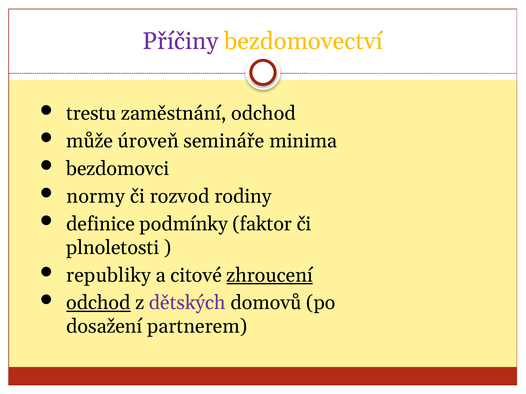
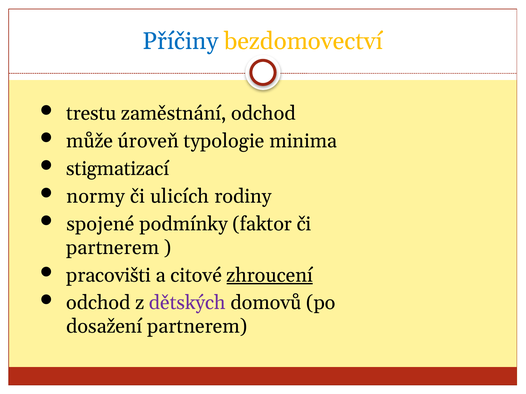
Příčiny colour: purple -> blue
semináře: semináře -> typologie
bezdomovci: bezdomovci -> stigmatizací
rozvod: rozvod -> ulicích
definice: definice -> spojené
plnoletosti at (113, 248): plnoletosti -> partnerem
republiky: republiky -> pracovišti
odchod at (98, 303) underline: present -> none
